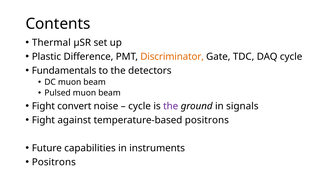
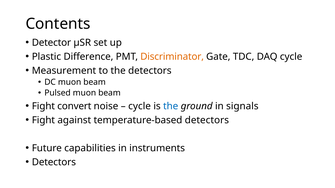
Thermal: Thermal -> Detector
Fundamentals: Fundamentals -> Measurement
the at (171, 106) colour: purple -> blue
temperature-based positrons: positrons -> detectors
Positrons at (54, 162): Positrons -> Detectors
